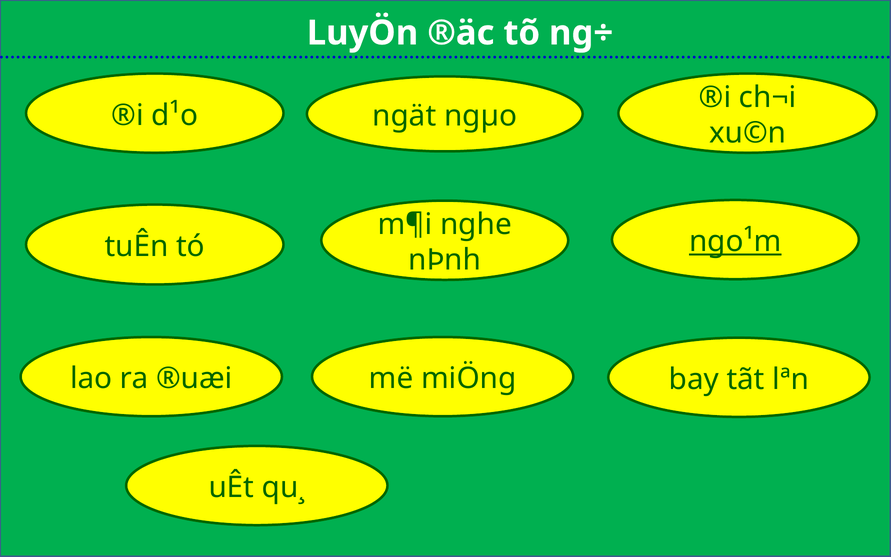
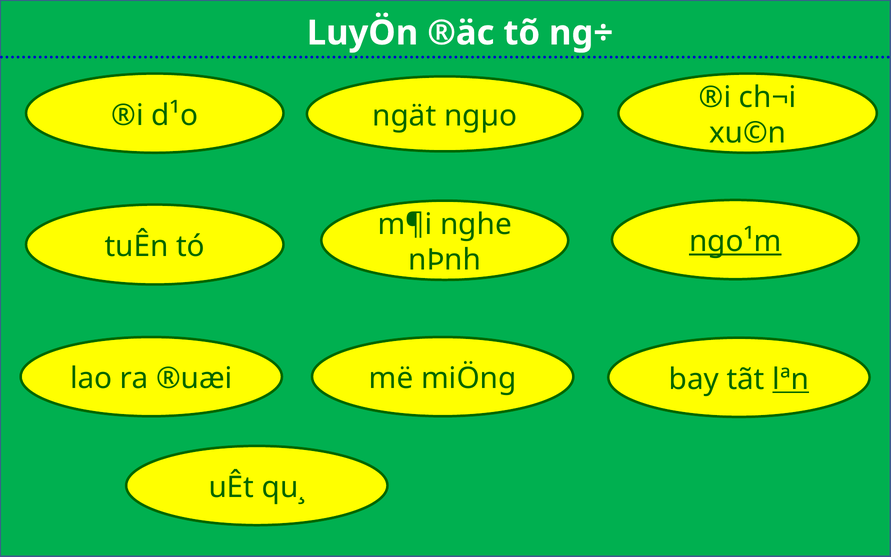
lªn underline: none -> present
